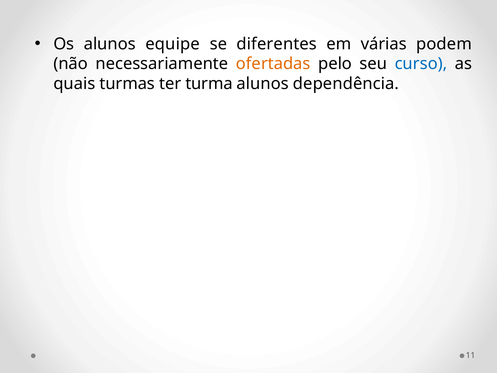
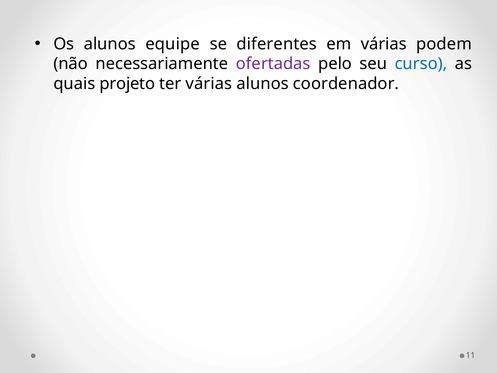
ofertadas colour: orange -> purple
turmas: turmas -> projeto
ter turma: turma -> várias
dependência: dependência -> coordenador
